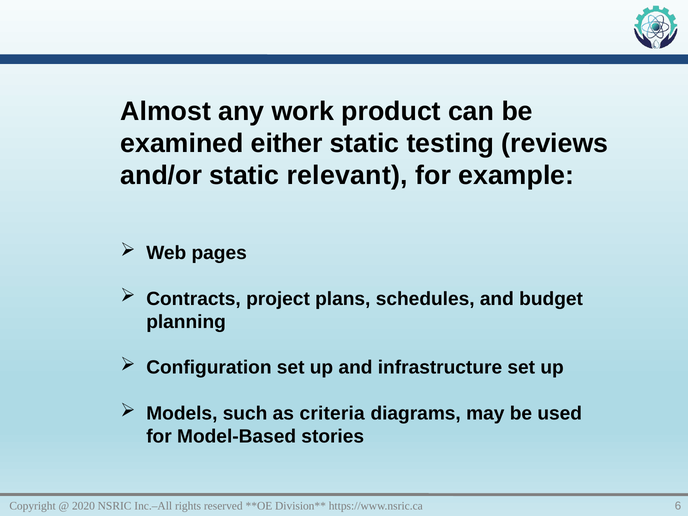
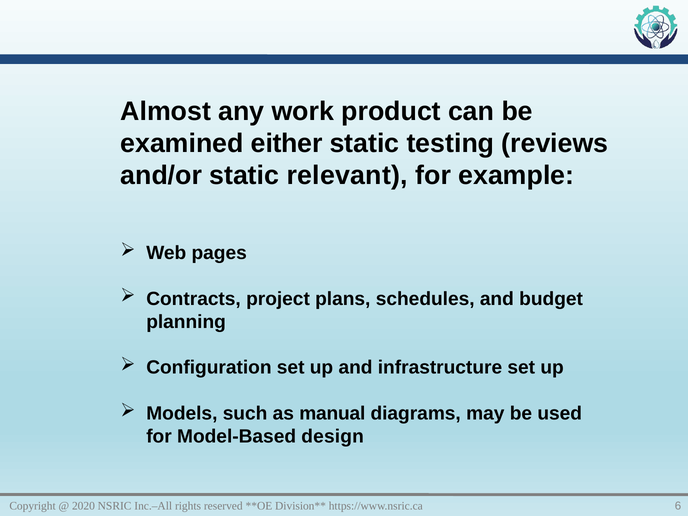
criteria: criteria -> manual
stories: stories -> design
